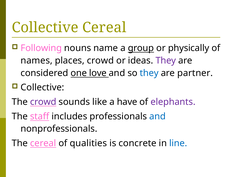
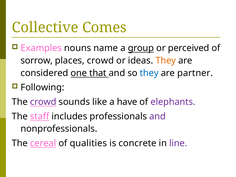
Collective Cereal: Cereal -> Comes
Following: Following -> Examples
physically: physically -> perceived
names: names -> sorrow
They at (166, 61) colour: purple -> orange
love: love -> that
Collective at (42, 87): Collective -> Following
and at (158, 116) colour: blue -> purple
line colour: blue -> purple
